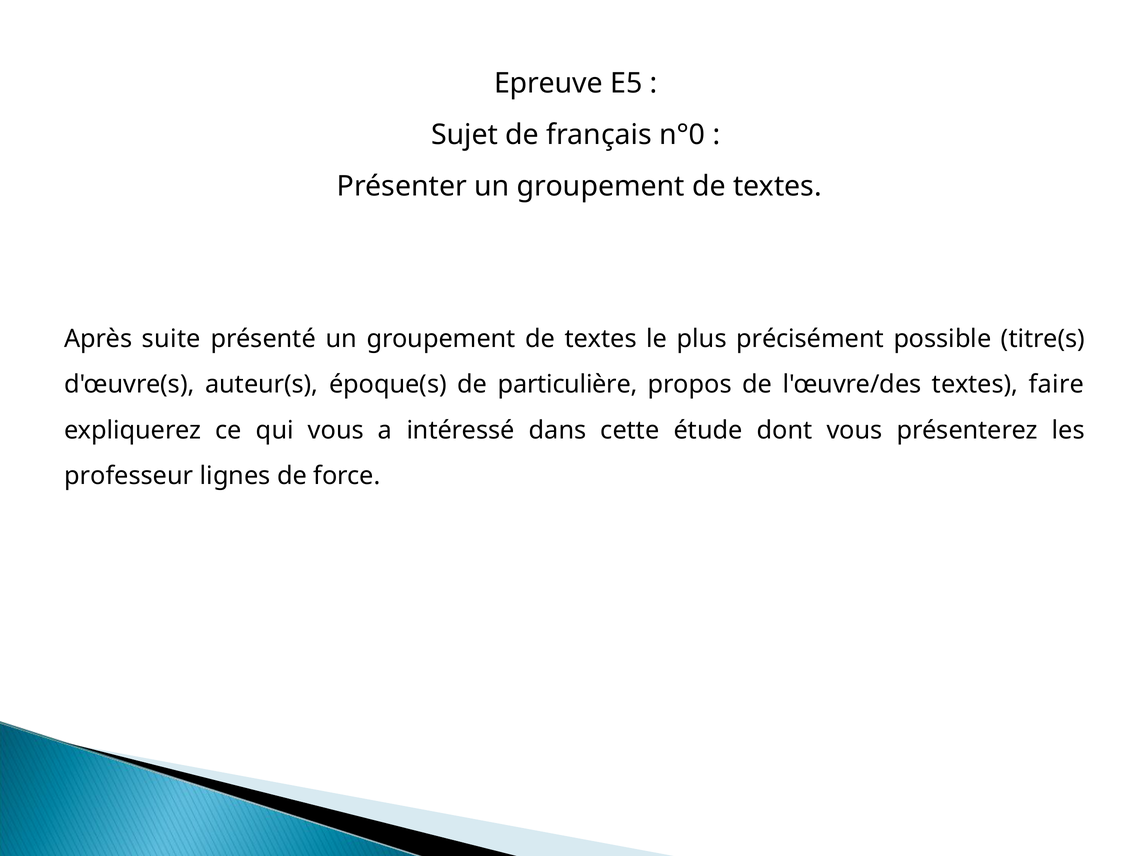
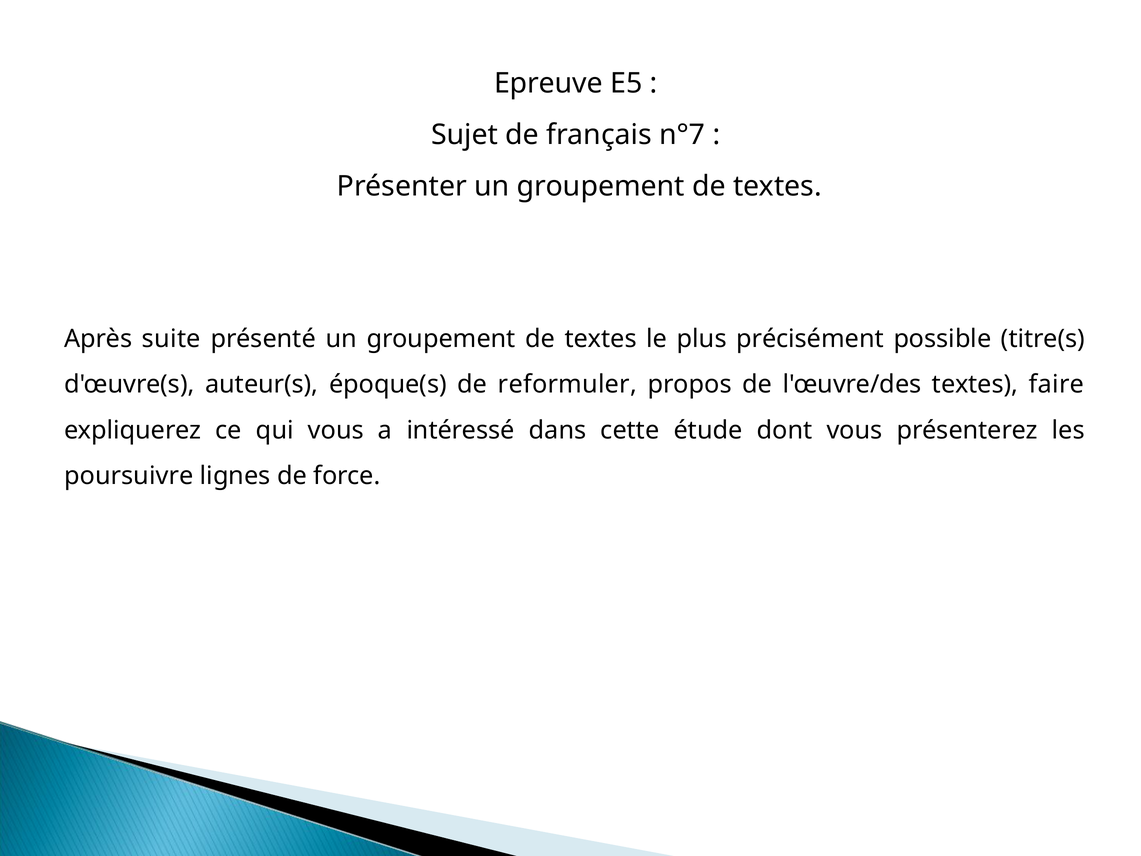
n°0: n°0 -> n°7
particulière: particulière -> reformuler
professeur: professeur -> poursuivre
